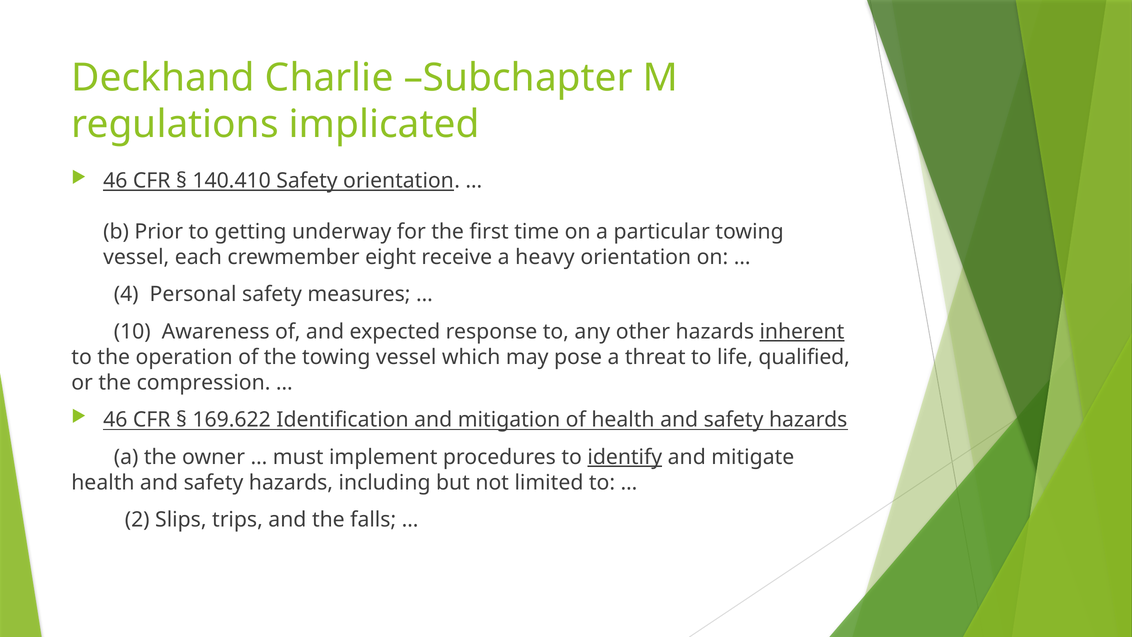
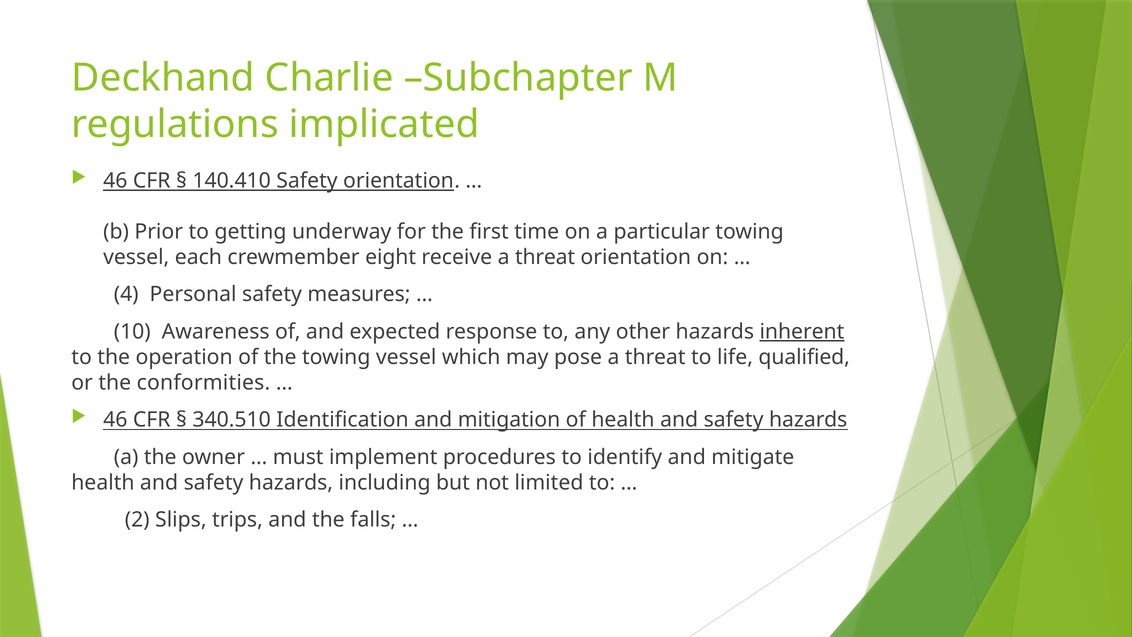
receive a heavy: heavy -> threat
compression: compression -> conformities
169.622: 169.622 -> 340.510
identify underline: present -> none
